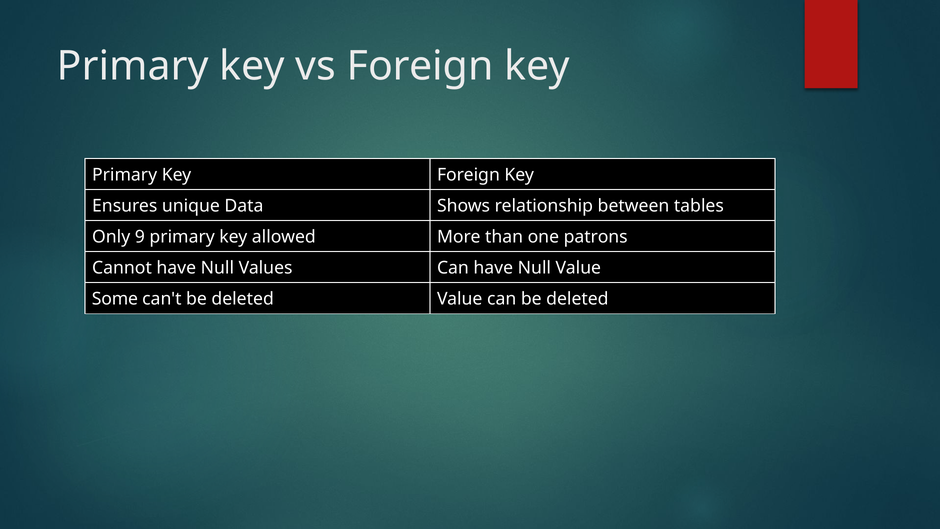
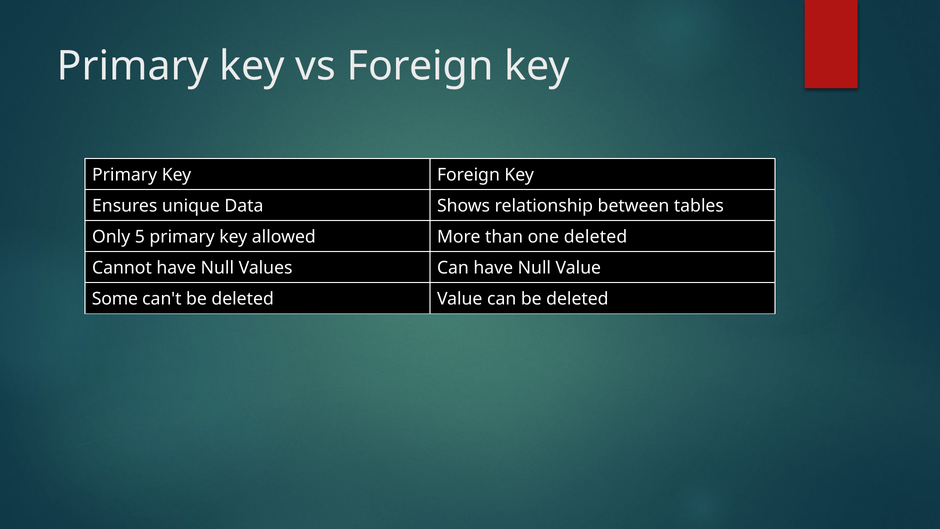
9: 9 -> 5
one patrons: patrons -> deleted
